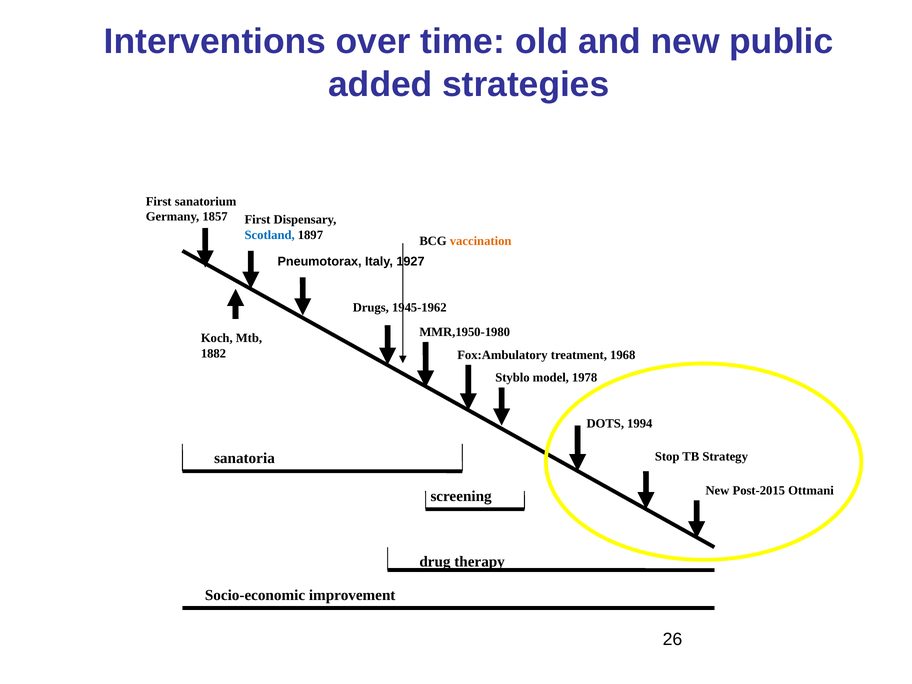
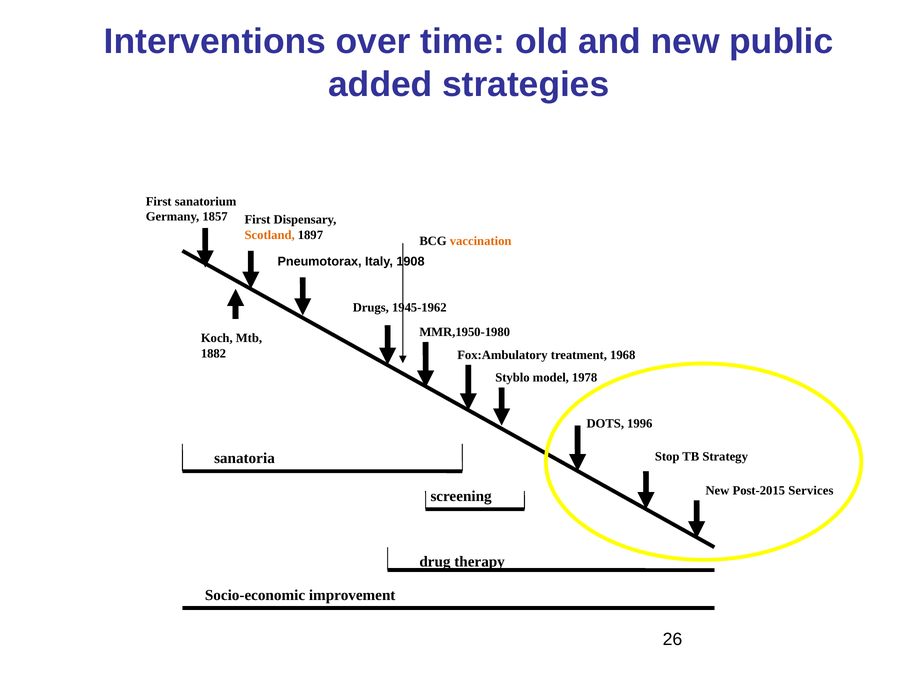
Scotland colour: blue -> orange
1927: 1927 -> 1908
1994: 1994 -> 1996
Ottmani: Ottmani -> Services
